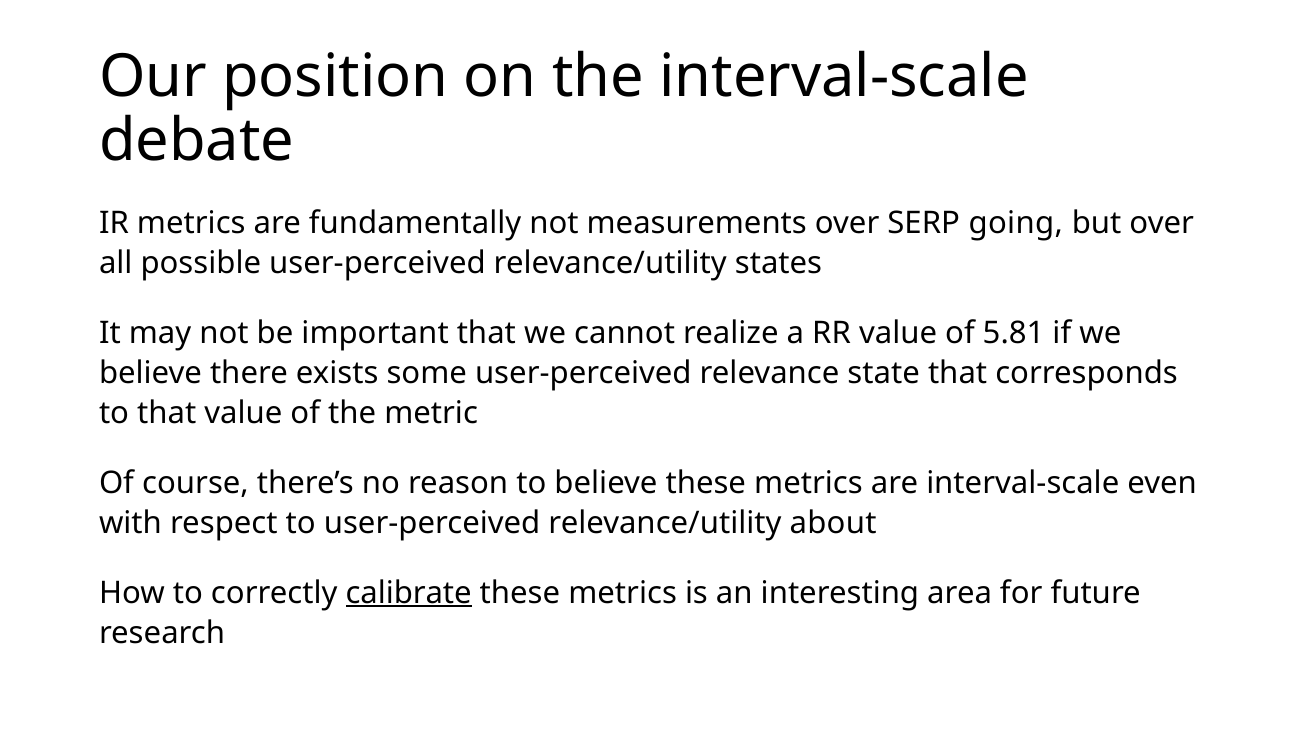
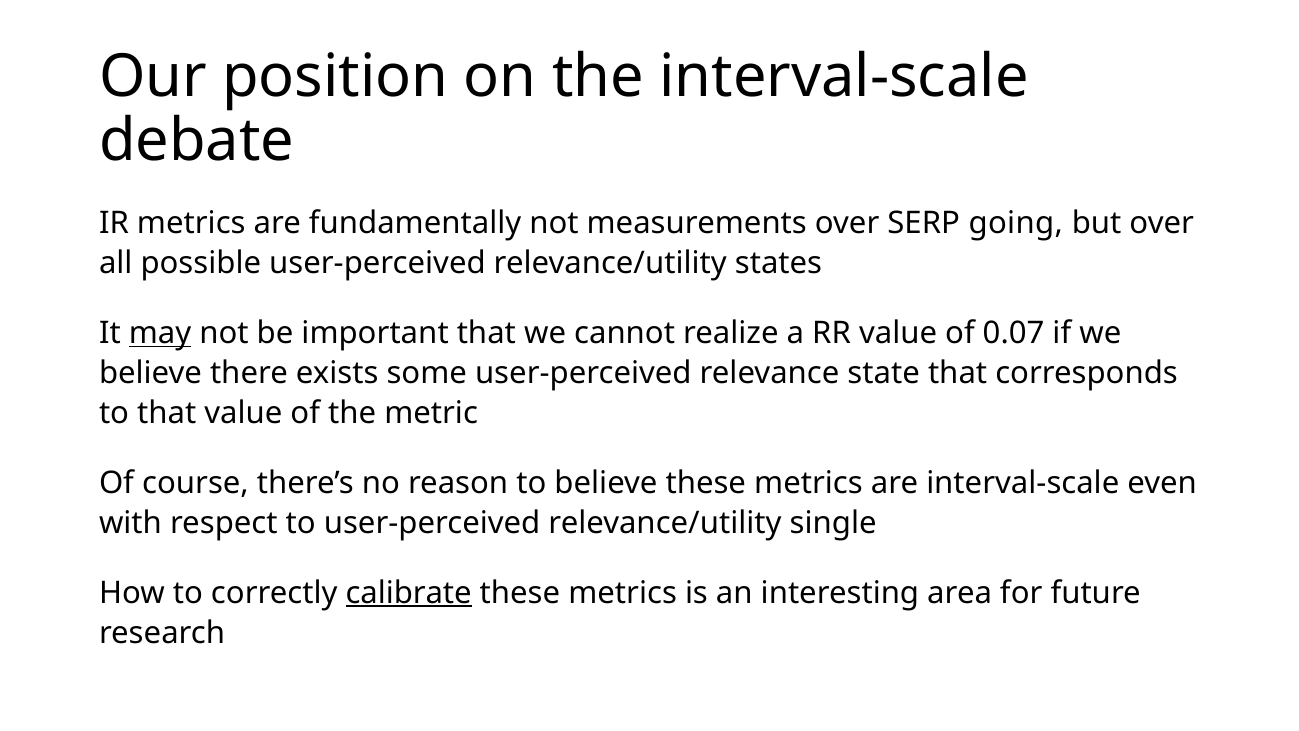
may underline: none -> present
5.81: 5.81 -> 0.07
about: about -> single
